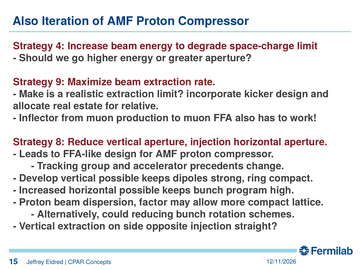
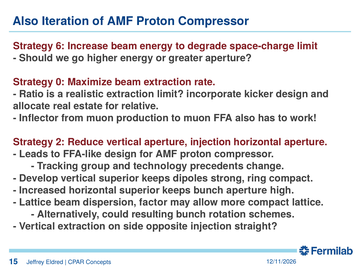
4: 4 -> 6
9: 9 -> 0
Make: Make -> Ratio
8: 8 -> 2
accelerator: accelerator -> technology
vertical possible: possible -> superior
horizontal possible: possible -> superior
bunch program: program -> aperture
Proton at (35, 202): Proton -> Lattice
reducing: reducing -> resulting
